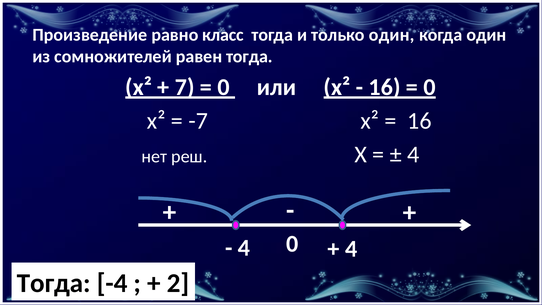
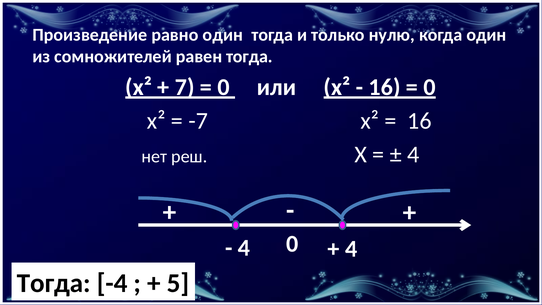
равно класс: класс -> один
только один: один -> нулю
2: 2 -> 5
